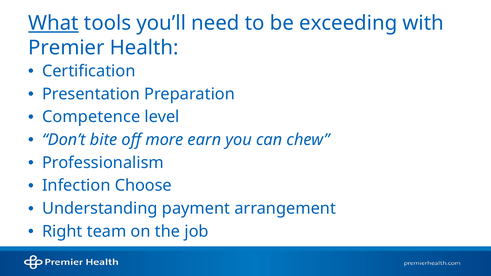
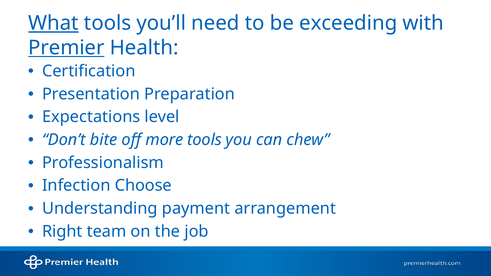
Premier underline: none -> present
Competence: Competence -> Expectations
more earn: earn -> tools
